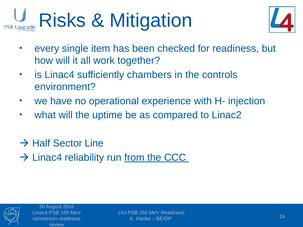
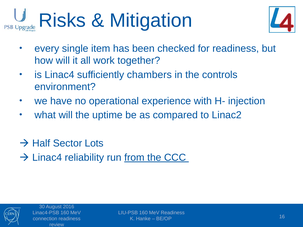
Line: Line -> Lots
